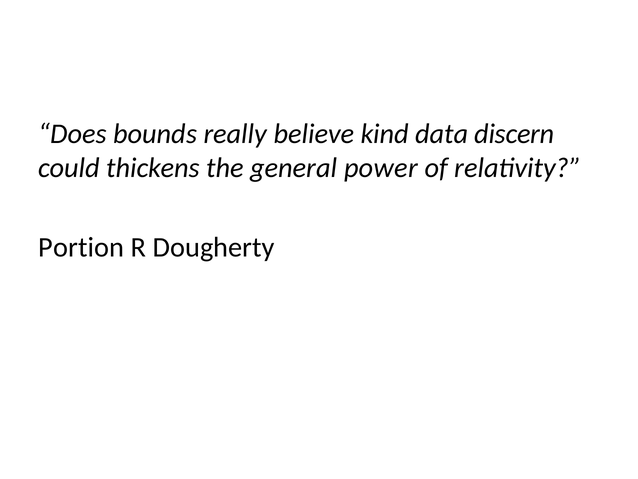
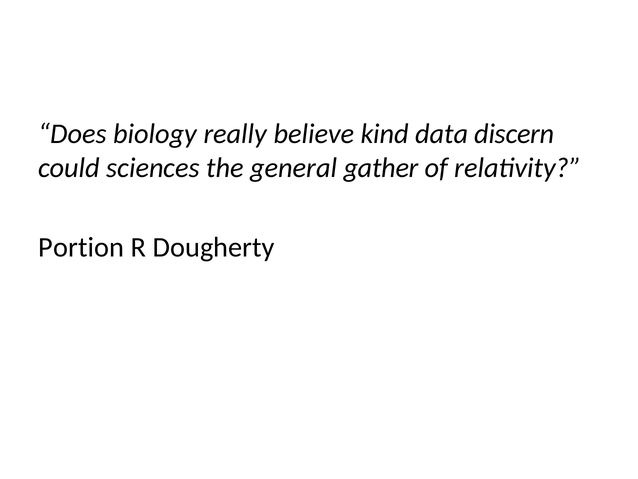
bounds: bounds -> biology
thickens: thickens -> sciences
power: power -> gather
